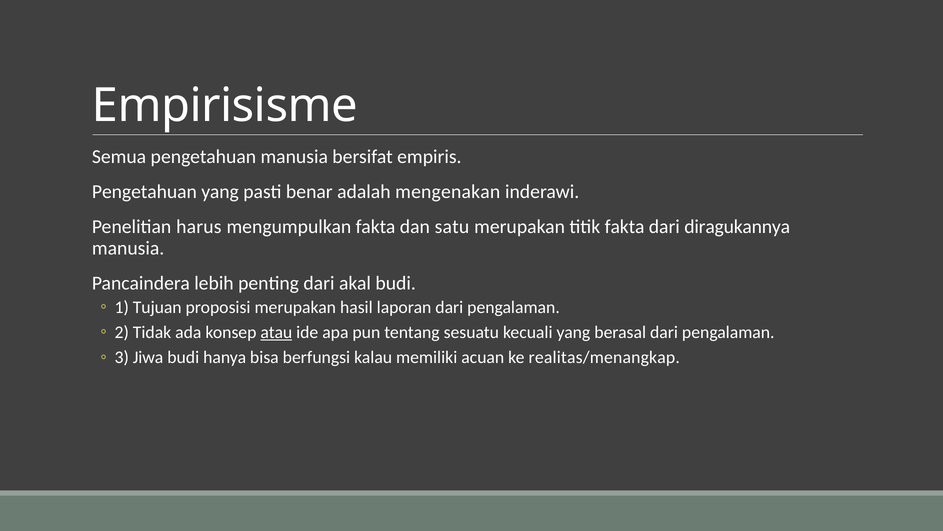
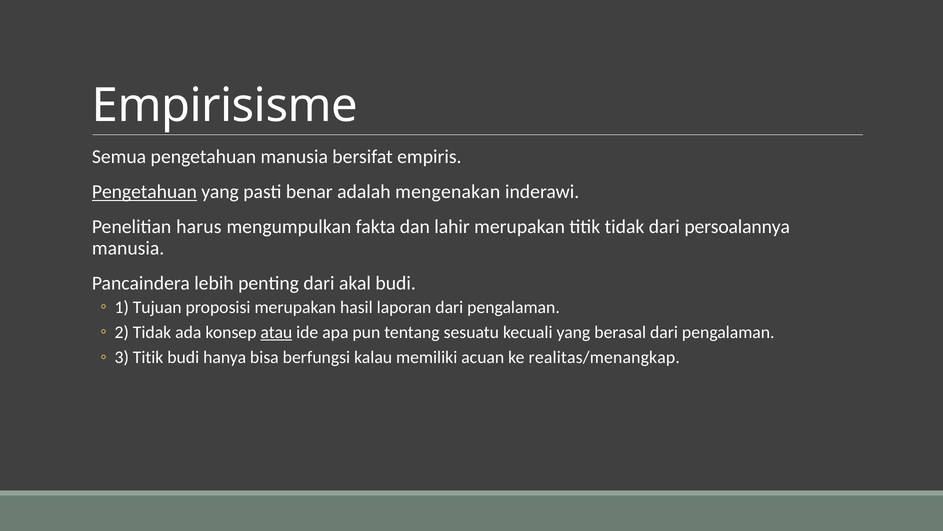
Pengetahuan at (144, 192) underline: none -> present
satu: satu -> lahir
titik fakta: fakta -> tidak
diragukannya: diragukannya -> persoalannya
3 Jiwa: Jiwa -> Titik
